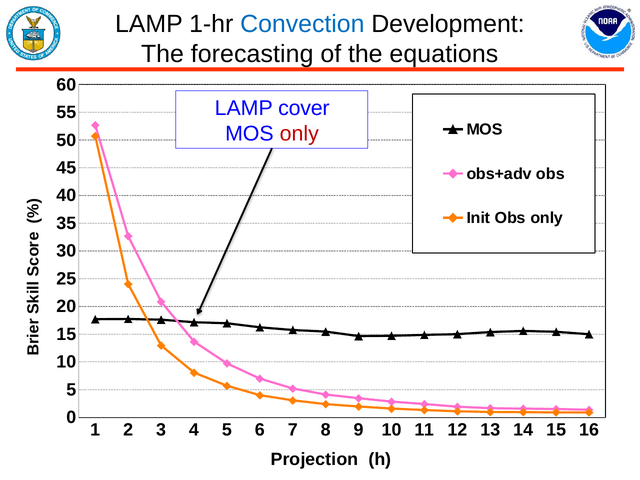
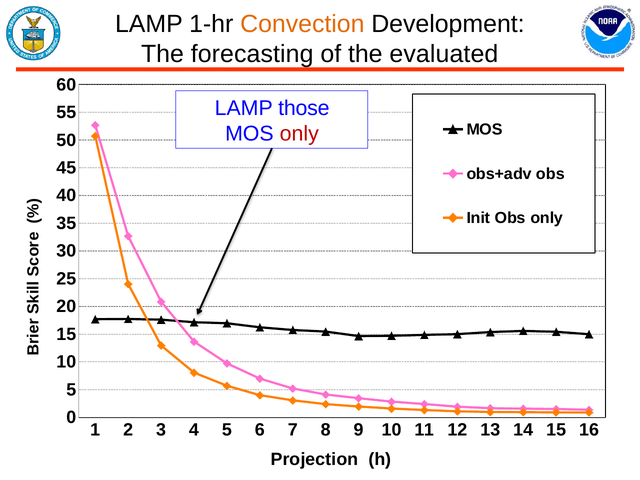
Convection colour: blue -> orange
equations: equations -> evaluated
cover: cover -> those
